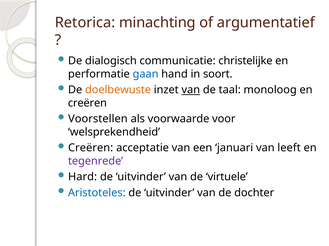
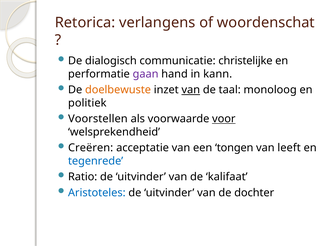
minachting: minachting -> verlangens
argumentatief: argumentatief -> woordenschat
gaan colour: blue -> purple
soort: soort -> kann
creëren at (87, 103): creëren -> politiek
voor underline: none -> present
januari: januari -> tongen
tegenrede colour: purple -> blue
Hard: Hard -> Ratio
virtuele: virtuele -> kalifaat
